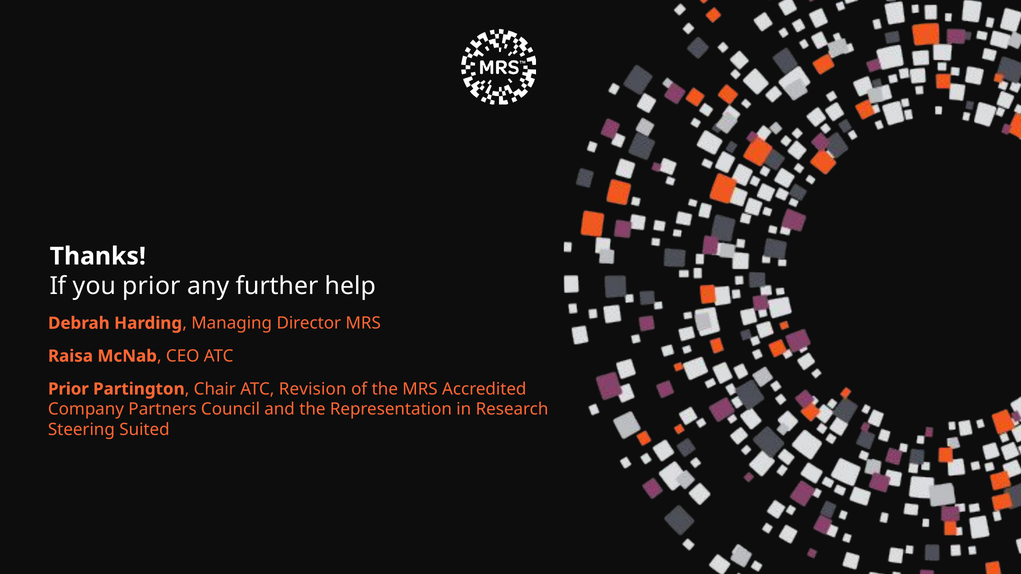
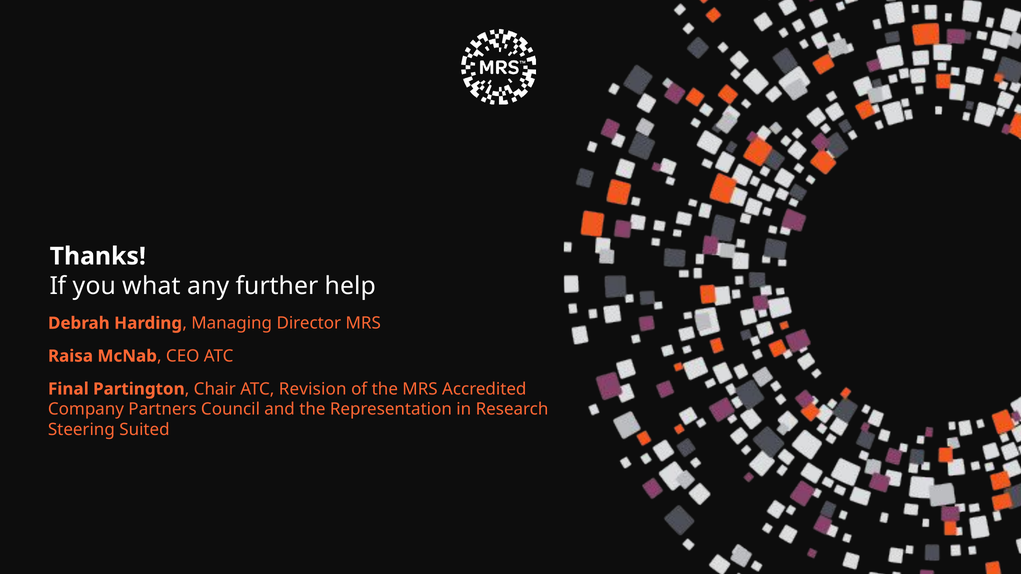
you prior: prior -> what
Prior at (68, 389): Prior -> Final
